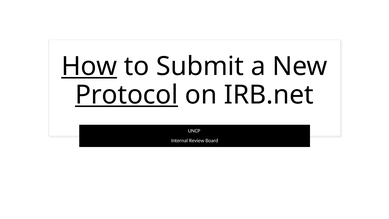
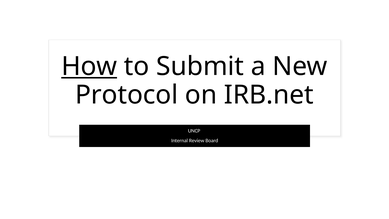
Protocol underline: present -> none
